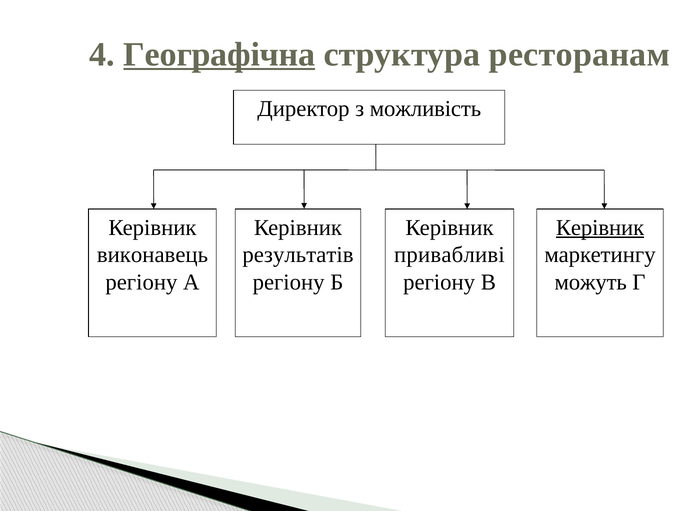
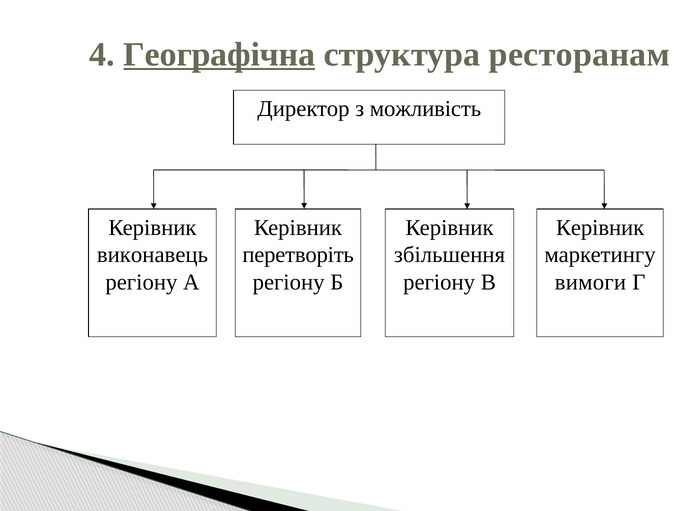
Керівник at (600, 228) underline: present -> none
результатів: результатів -> перетворіть
привабливі: привабливі -> збільшення
можуть: можуть -> вимоги
